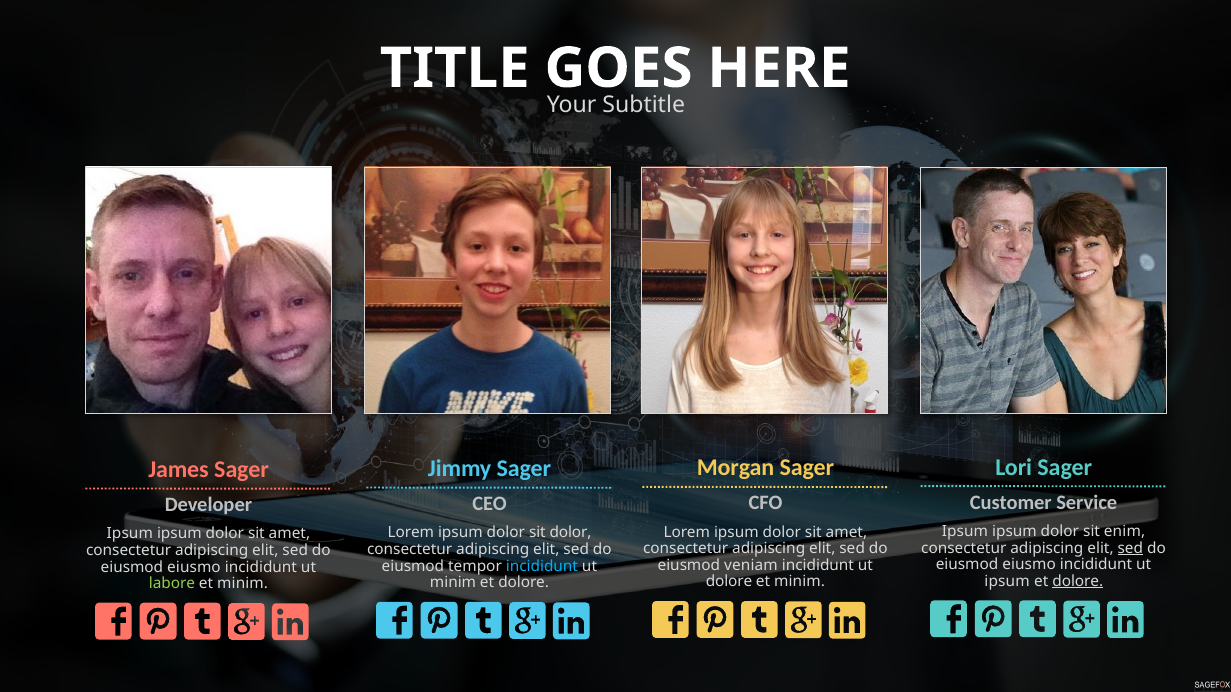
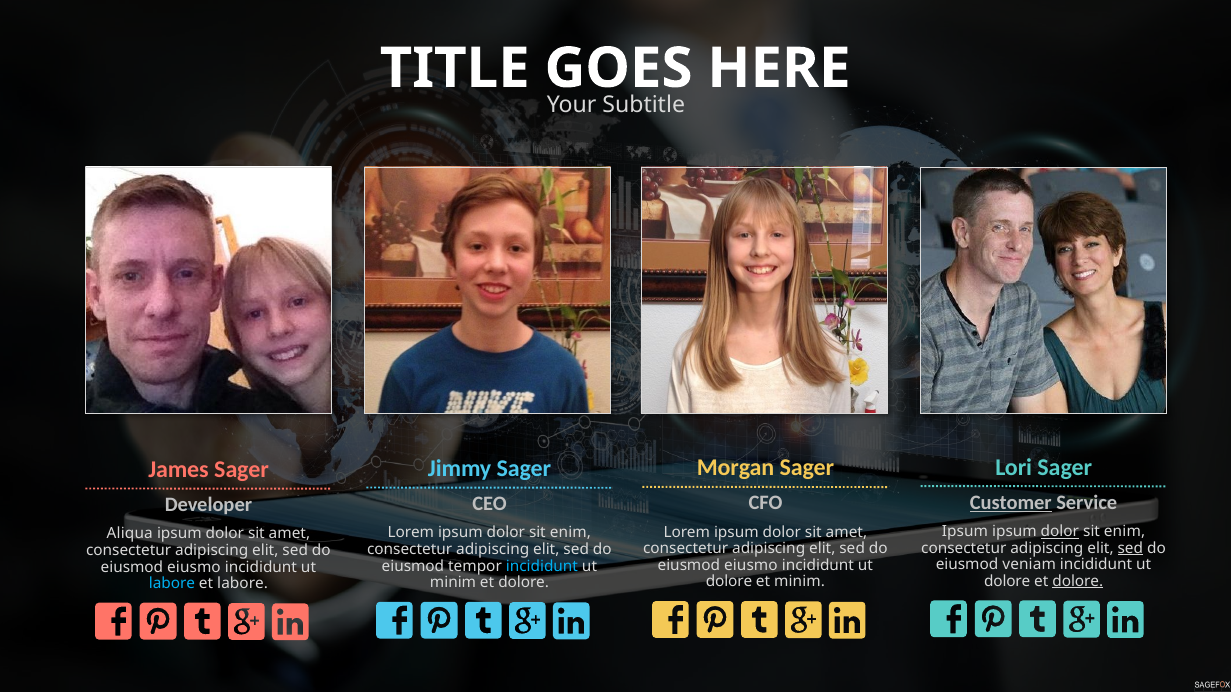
Customer underline: none -> present
dolor at (1060, 532) underline: none -> present
dolor at (571, 533): dolor -> enim
Ipsum at (130, 534): Ipsum -> Aliqua
eiusmo at (1029, 565): eiusmo -> veniam
veniam at (751, 566): veniam -> eiusmo
ipsum at (1007, 582): ipsum -> dolore
labore at (172, 584) colour: light green -> light blue
minim at (243, 584): minim -> labore
